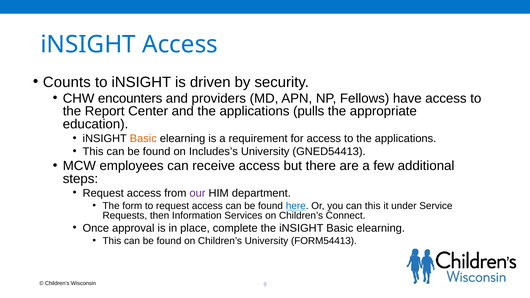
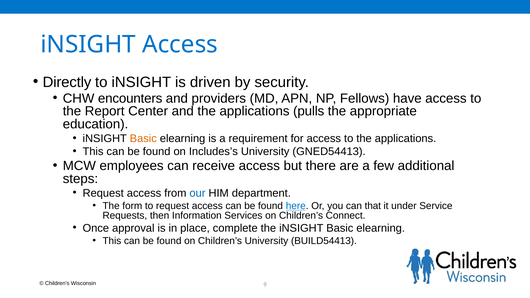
Counts: Counts -> Directly
our colour: purple -> blue
can this: this -> that
FORM54413: FORM54413 -> BUILD54413
